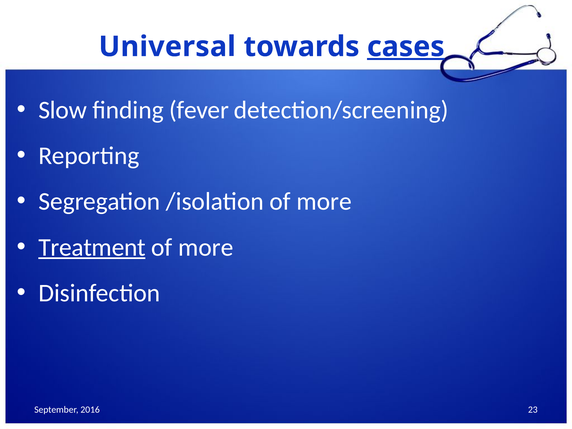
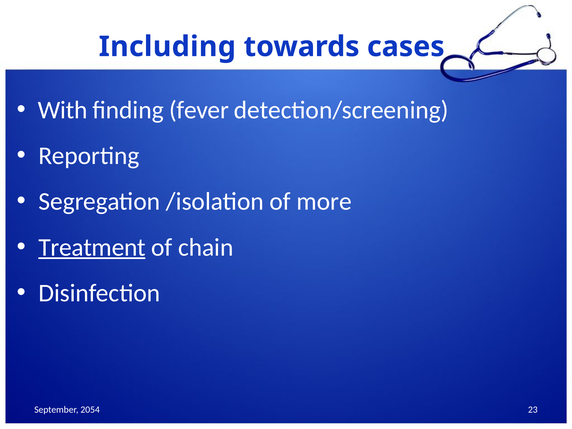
Universal: Universal -> Including
cases underline: present -> none
Slow: Slow -> With
more at (206, 247): more -> chain
2016: 2016 -> 2054
